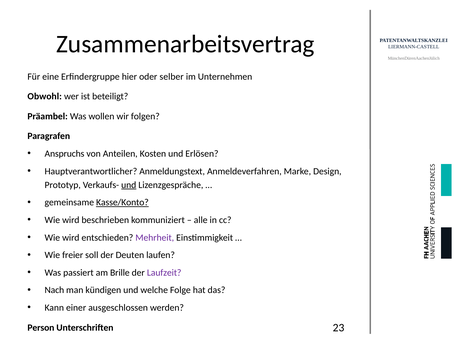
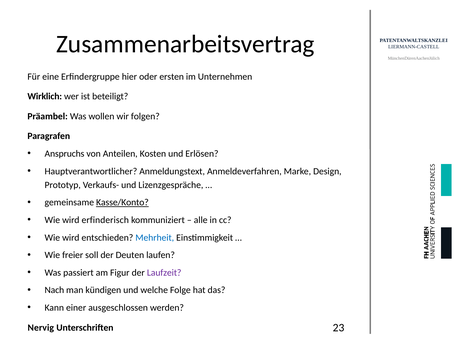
selber: selber -> ersten
Obwohl: Obwohl -> Wirklich
und at (129, 185) underline: present -> none
beschrieben: beschrieben -> erfinderisch
Mehrheit colour: purple -> blue
Brille: Brille -> Figur
Person: Person -> Nervig
